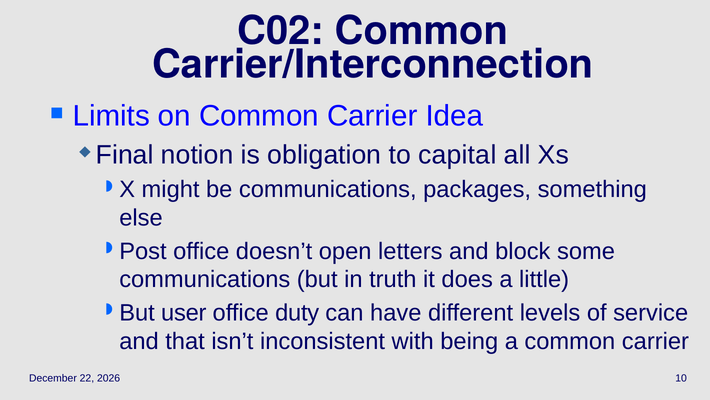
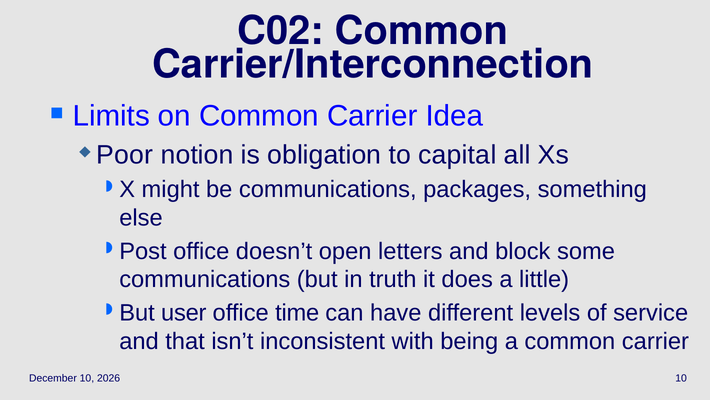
Final: Final -> Poor
duty: duty -> time
22 at (87, 378): 22 -> 10
